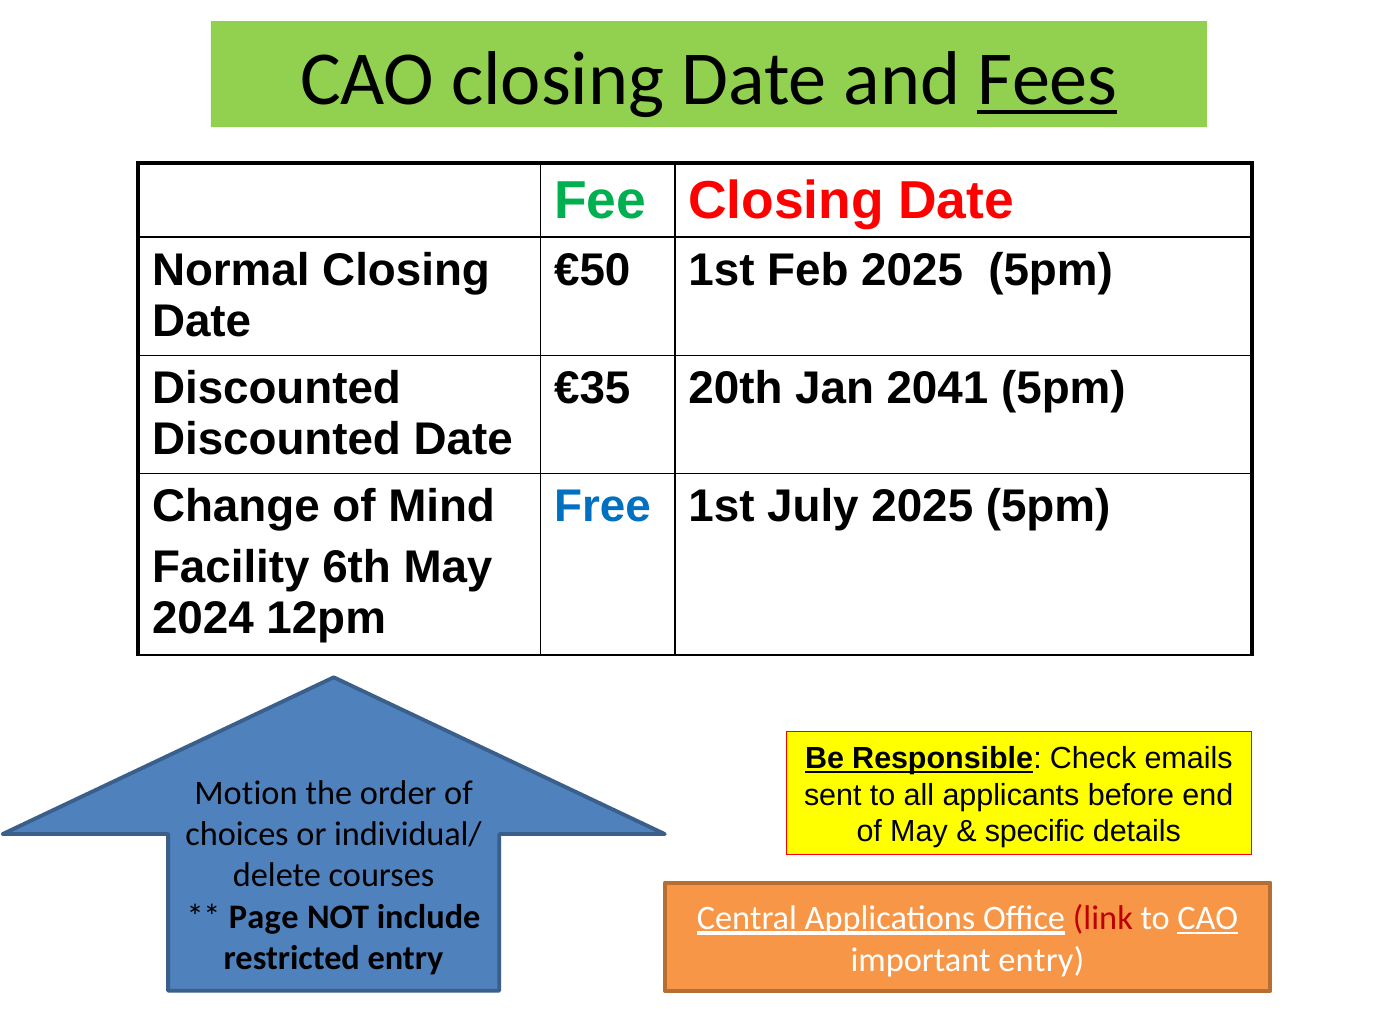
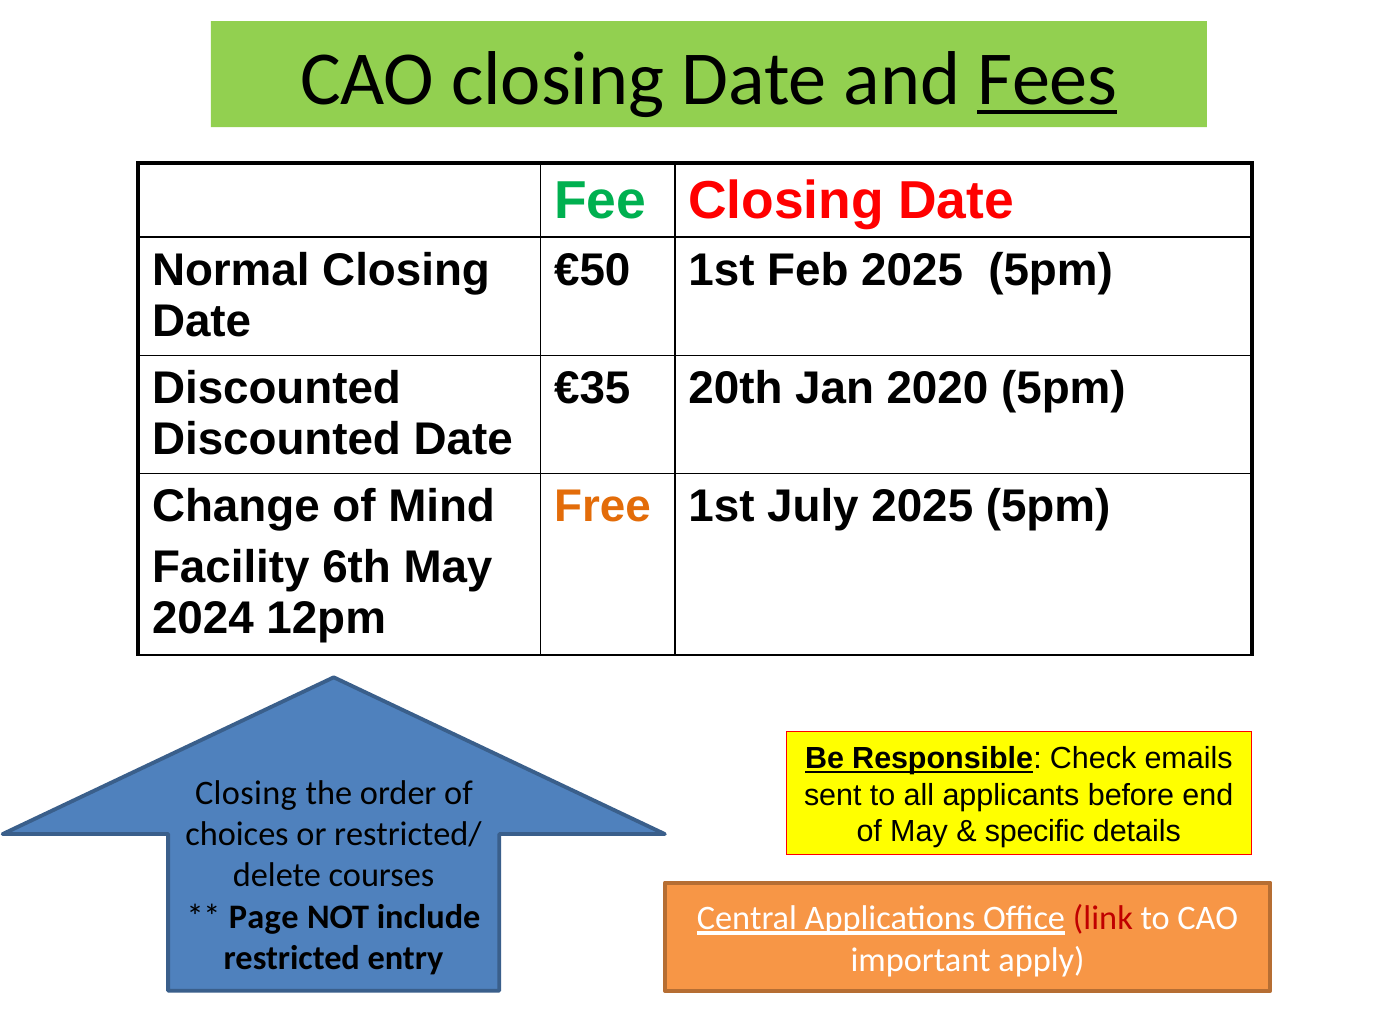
2041: 2041 -> 2020
Free colour: blue -> orange
Motion at (246, 793): Motion -> Closing
individual/: individual/ -> restricted/
CAO at (1208, 918) underline: present -> none
important entry: entry -> apply
